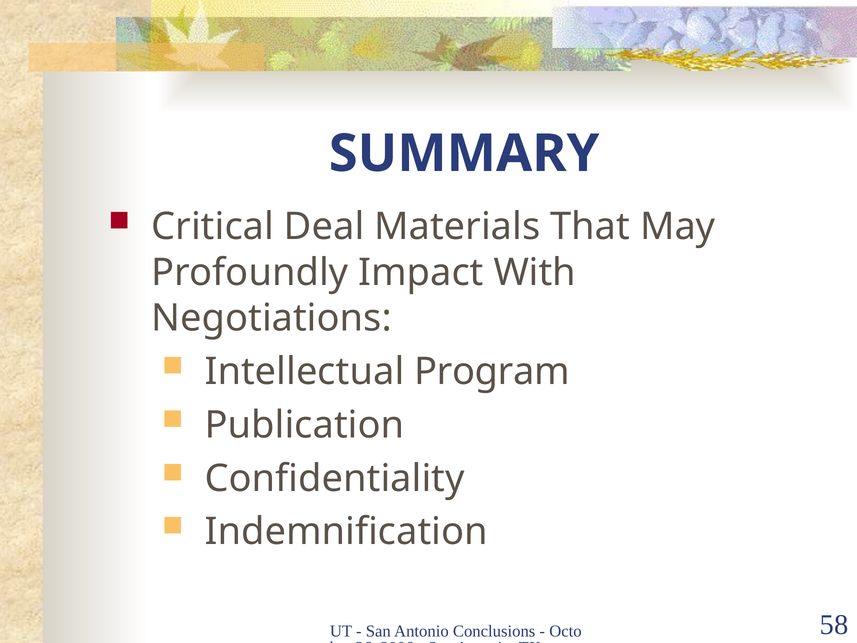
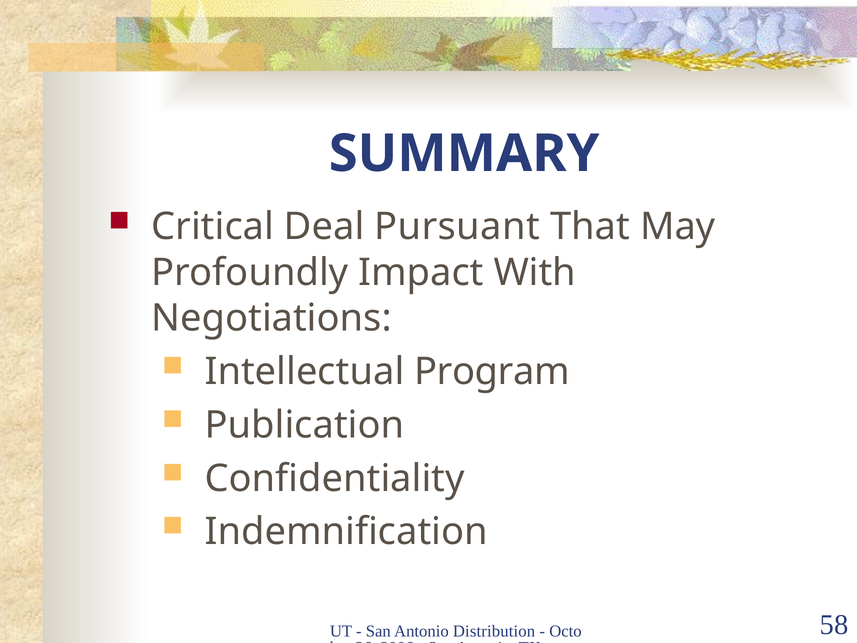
Materials: Materials -> Pursuant
Conclusions: Conclusions -> Distribution
